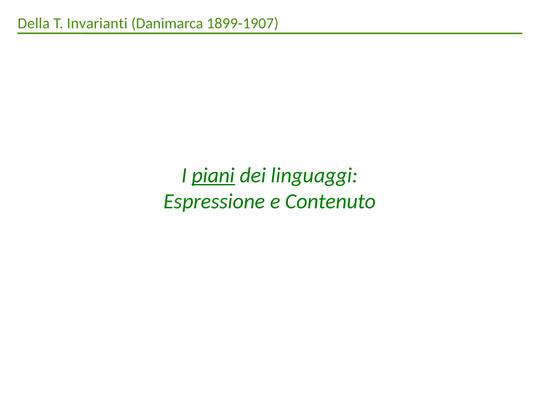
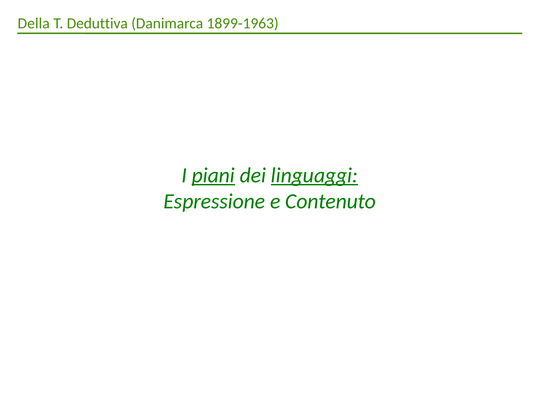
Invarianti: Invarianti -> Deduttiva
1899-1907: 1899-1907 -> 1899-1963
linguaggi underline: none -> present
